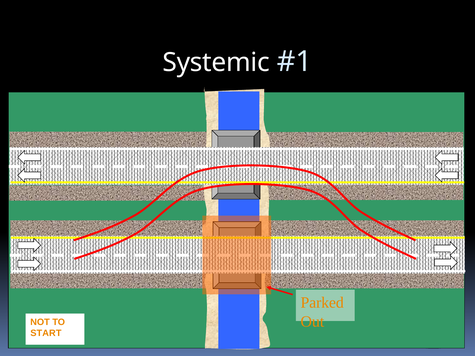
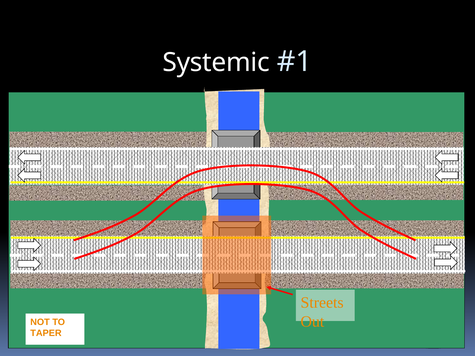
Parked: Parked -> Streets
START: START -> TAPER
